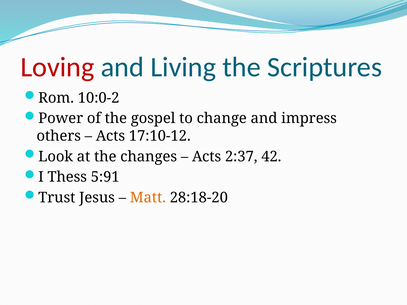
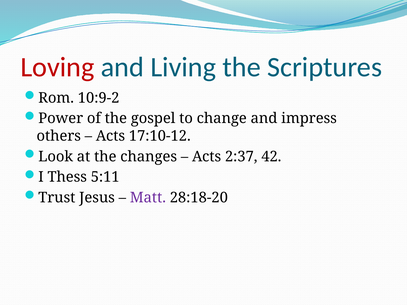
10:0-2: 10:0-2 -> 10:9-2
5:91: 5:91 -> 5:11
Matt colour: orange -> purple
